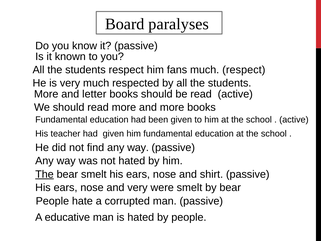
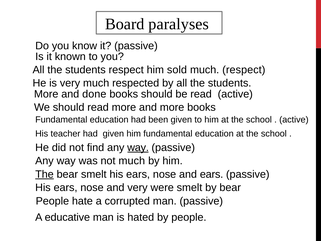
fans: fans -> sold
letter: letter -> done
way at (138, 147) underline: none -> present
not hated: hated -> much
and shirt: shirt -> ears
